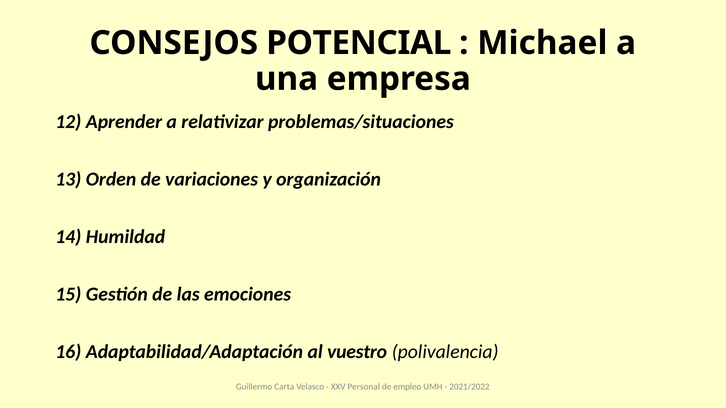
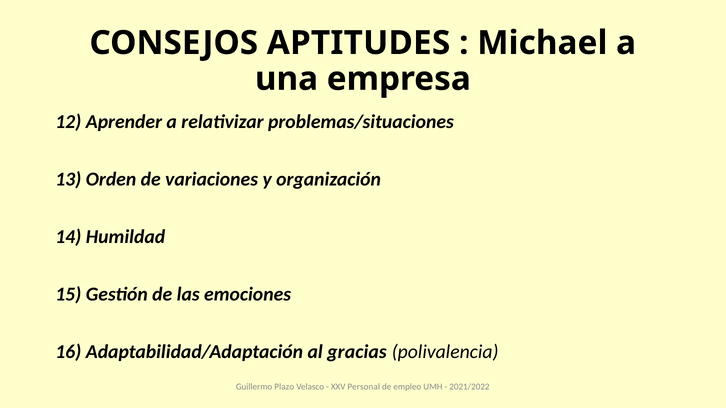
POTENCIAL: POTENCIAL -> APTITUDES
vuestro: vuestro -> gracias
Carta: Carta -> Plazo
